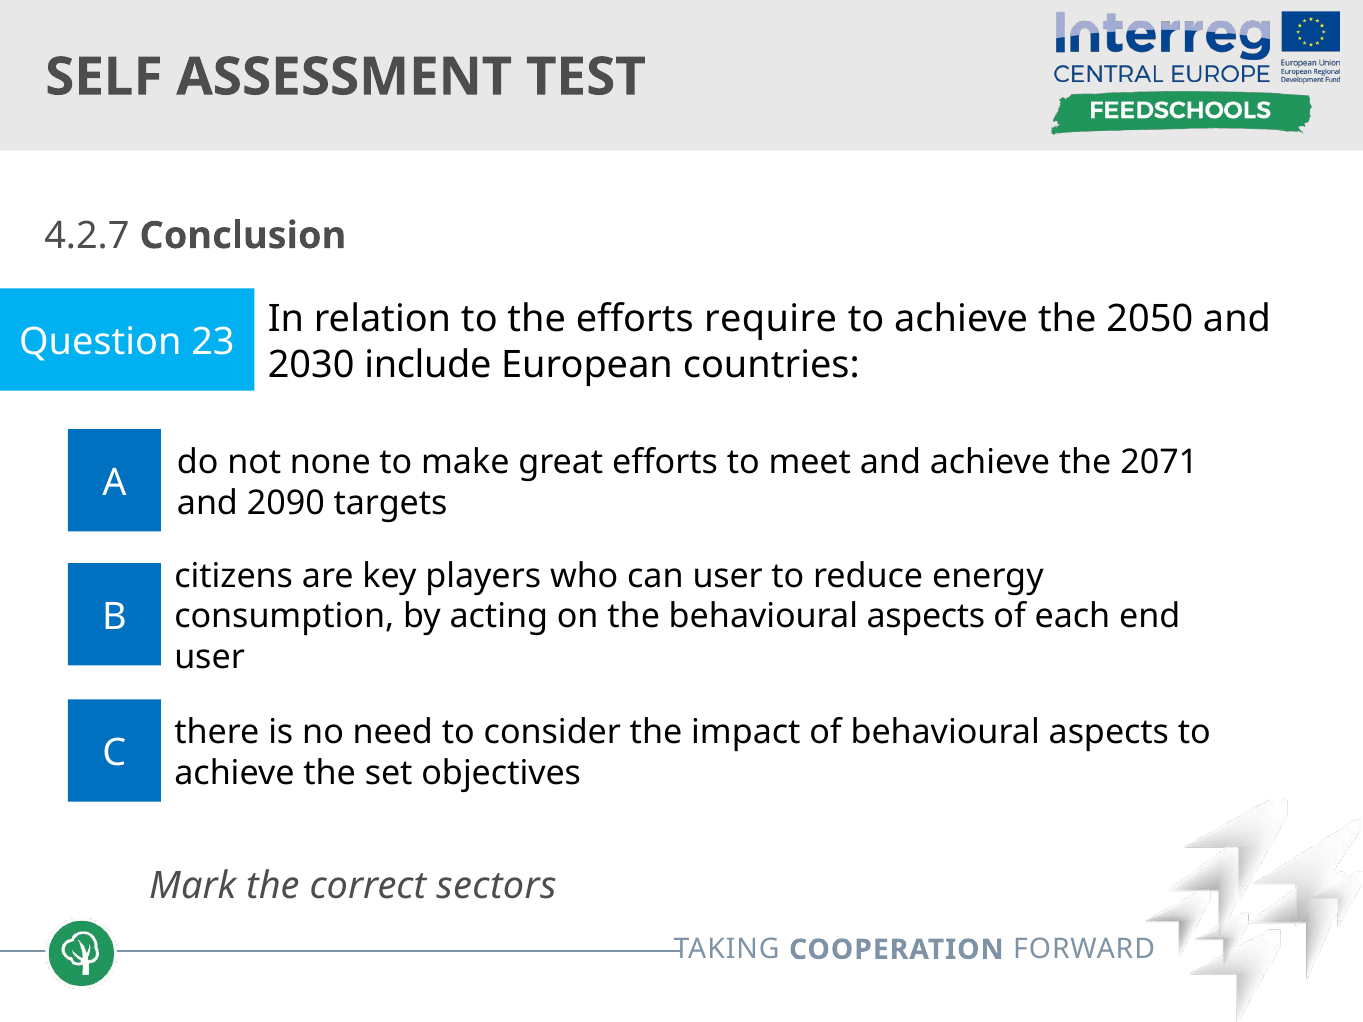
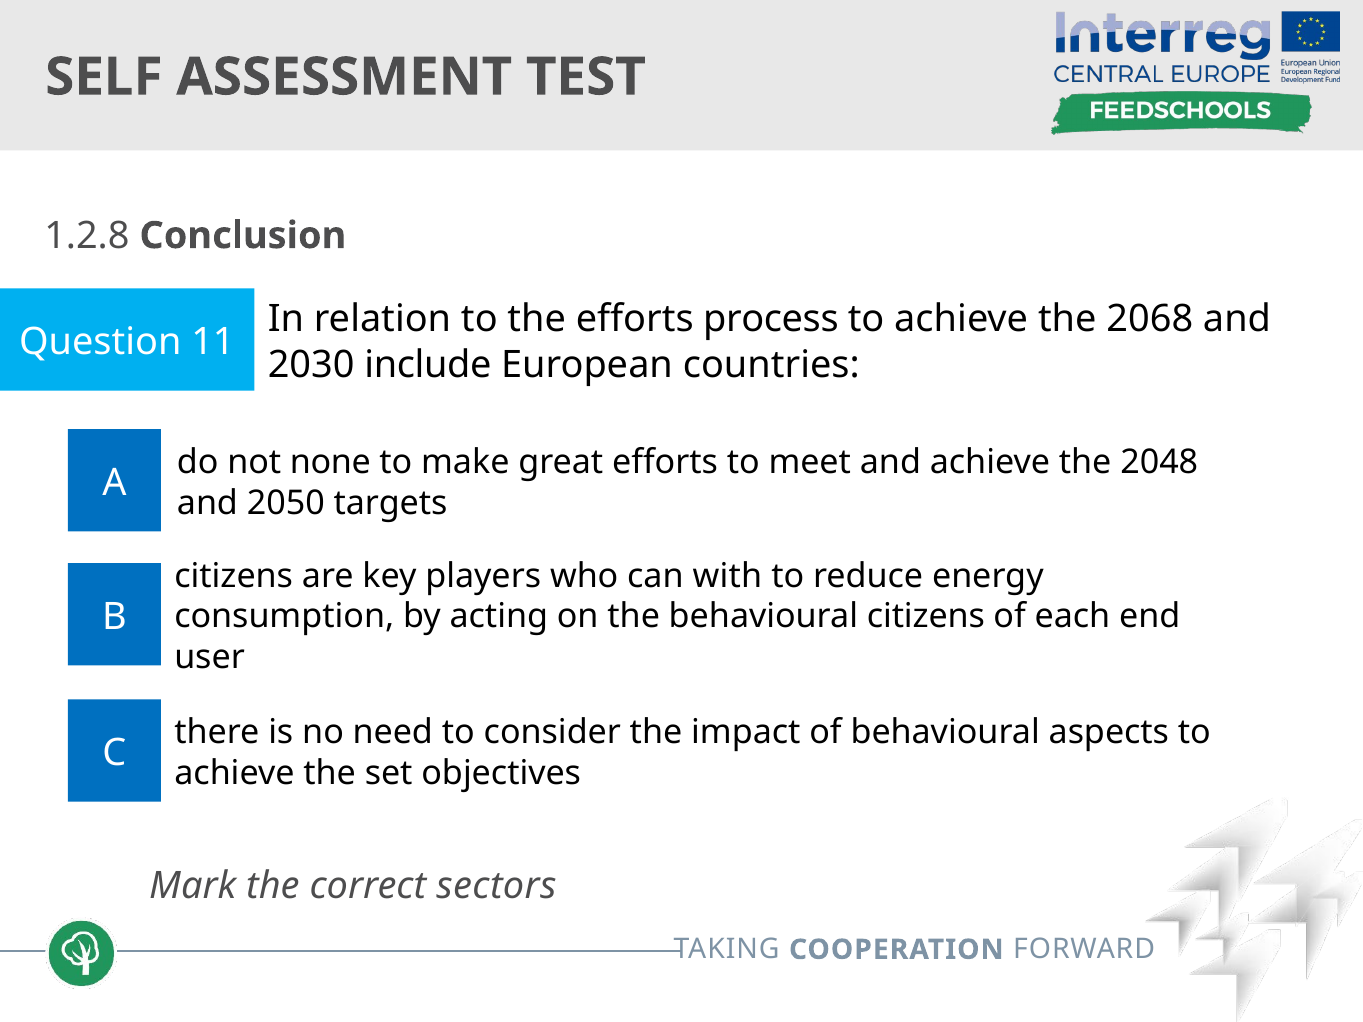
4.2.7: 4.2.7 -> 1.2.8
require: require -> process
2050: 2050 -> 2068
23: 23 -> 11
2071: 2071 -> 2048
2090: 2090 -> 2050
can user: user -> with
the behavioural aspects: aspects -> citizens
